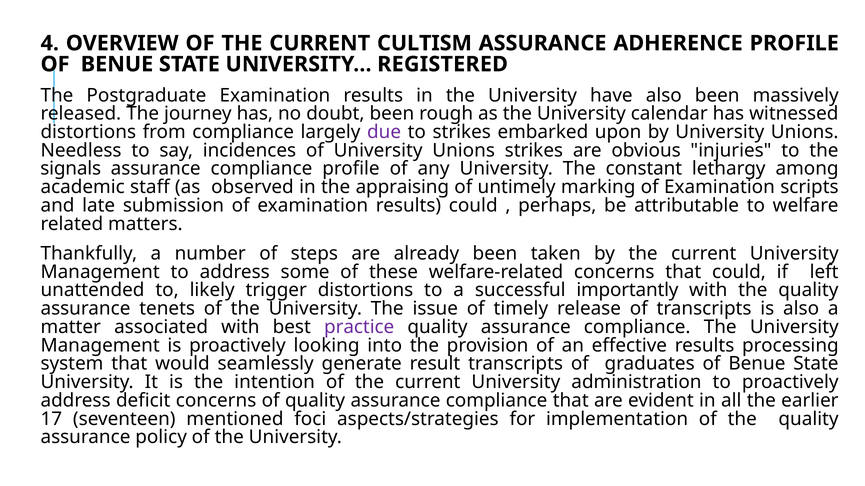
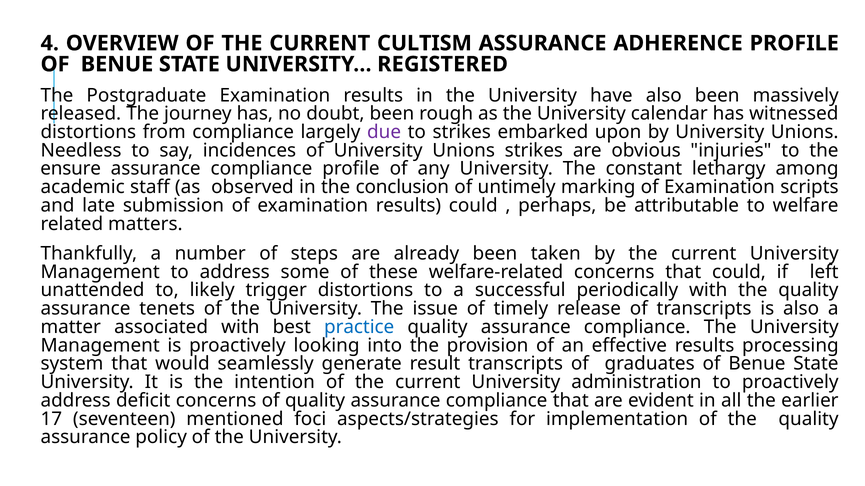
signals: signals -> ensure
appraising: appraising -> conclusion
importantly: importantly -> periodically
practice colour: purple -> blue
